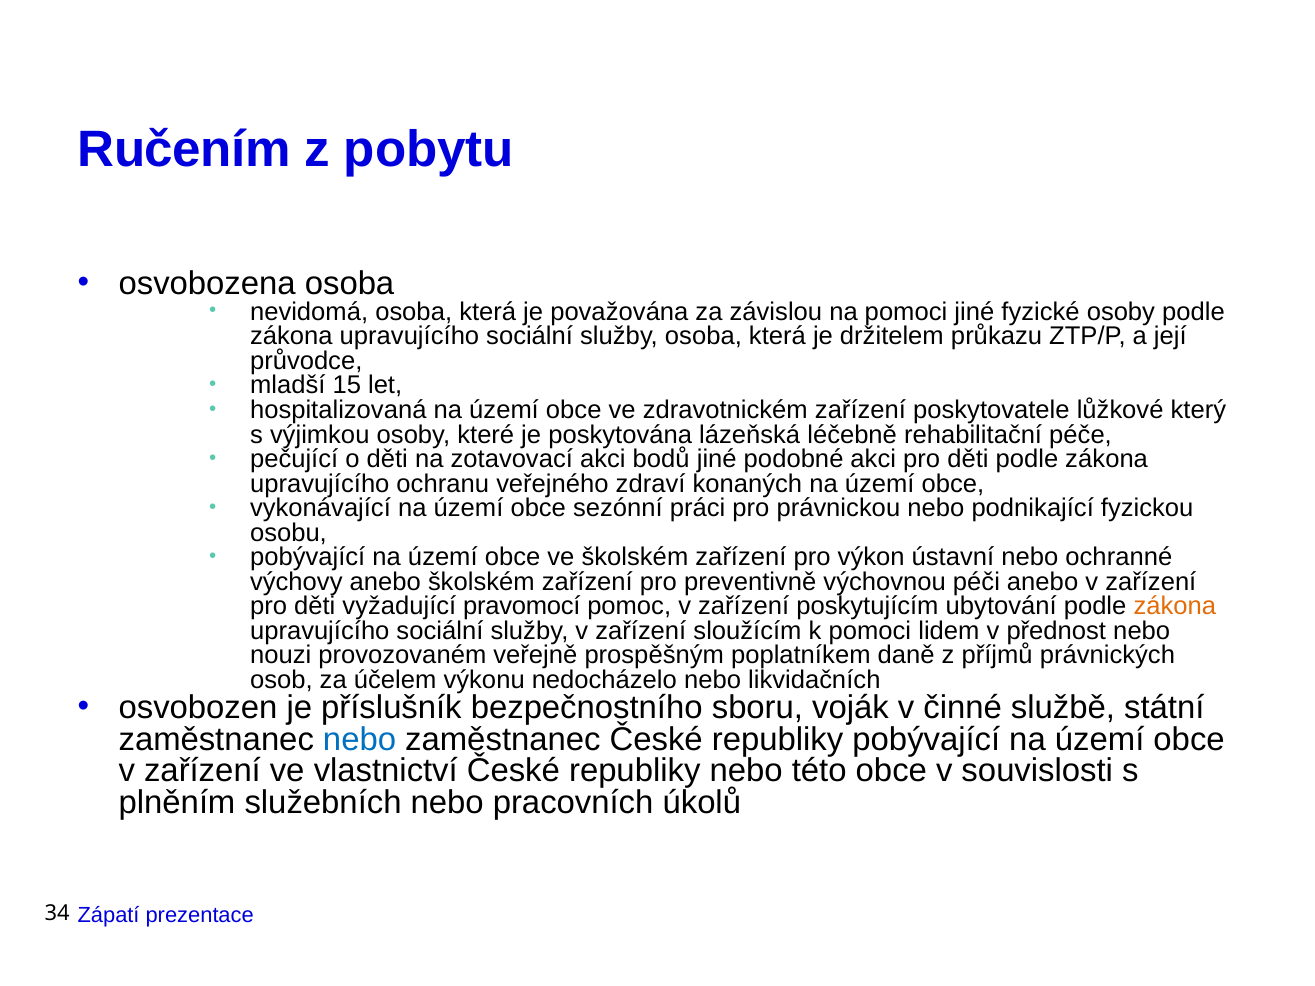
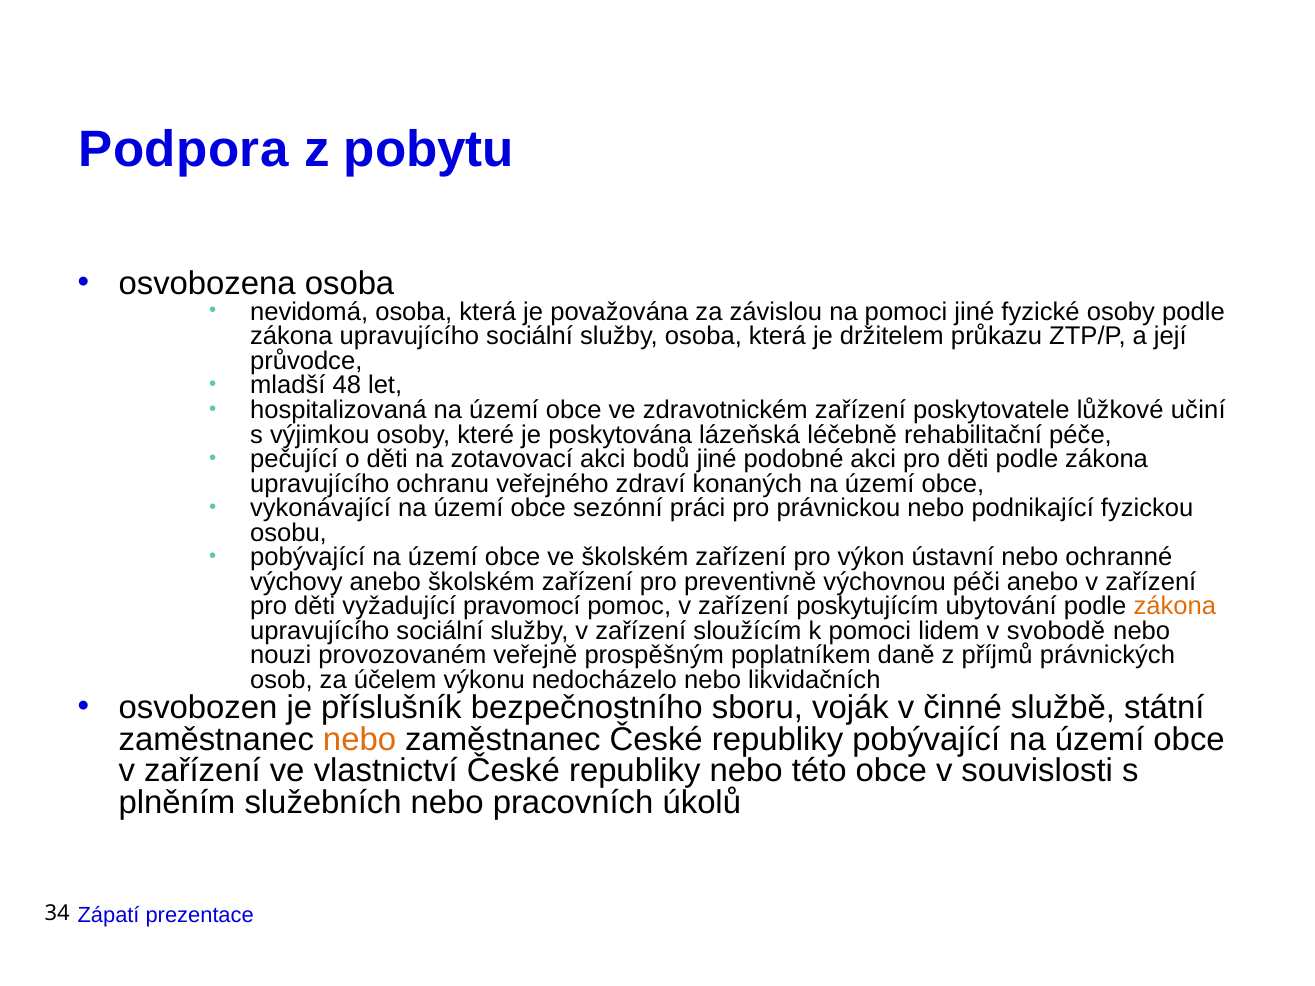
Ručením: Ručením -> Podpora
15: 15 -> 48
který: který -> učiní
přednost: přednost -> svobodě
nebo at (360, 739) colour: blue -> orange
